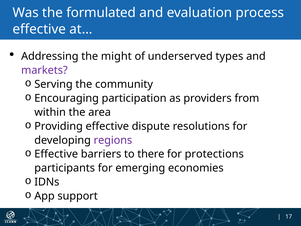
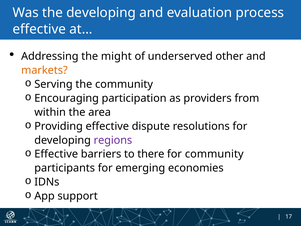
the formulated: formulated -> developing
types: types -> other
markets colour: purple -> orange
for protections: protections -> community
